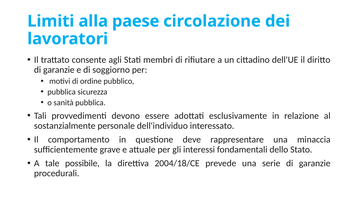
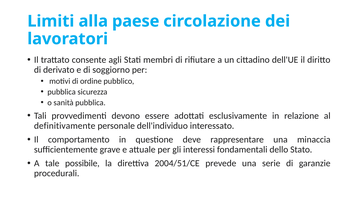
garanzie at (59, 70): garanzie -> derivato
sostanzialmente: sostanzialmente -> definitivamente
2004/18/CE: 2004/18/CE -> 2004/51/CE
